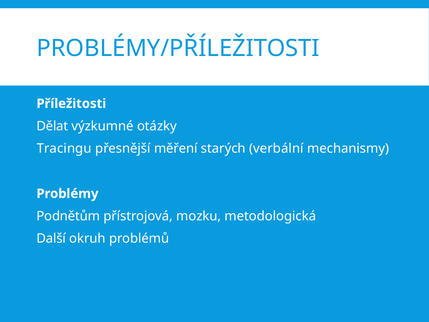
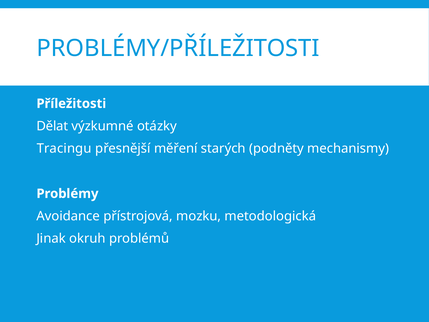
verbální: verbální -> podněty
Podnětům: Podnětům -> Avoidance
Další: Další -> Jinak
